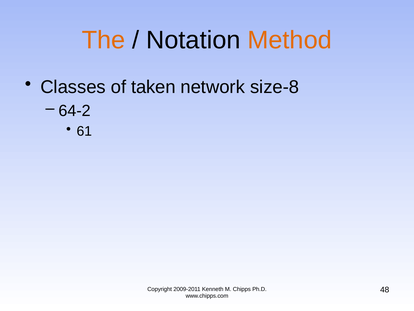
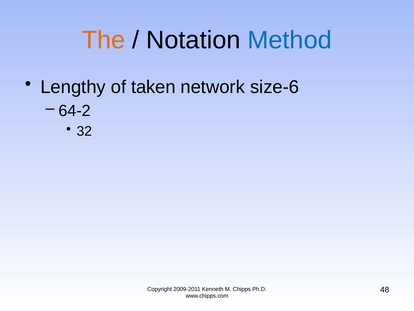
Method colour: orange -> blue
Classes: Classes -> Lengthy
size-8: size-8 -> size-6
61: 61 -> 32
